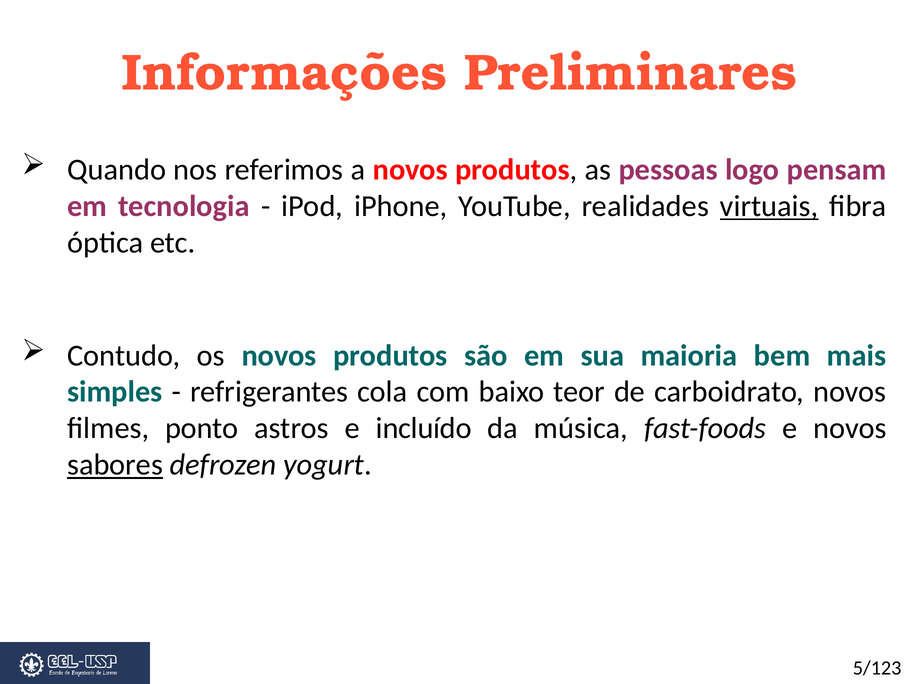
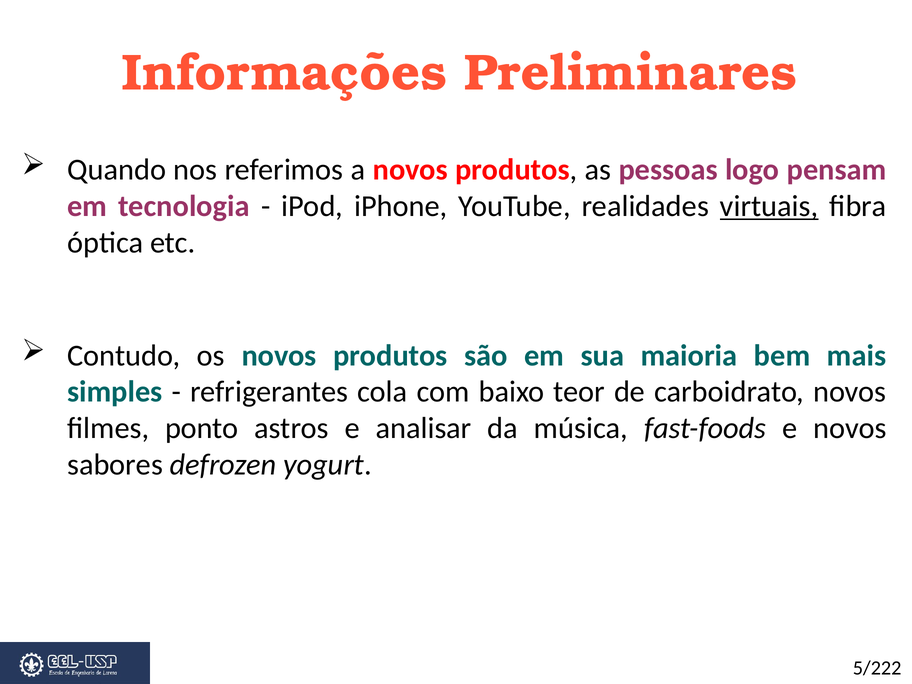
incluído: incluído -> analisar
sabores underline: present -> none
5/123: 5/123 -> 5/222
